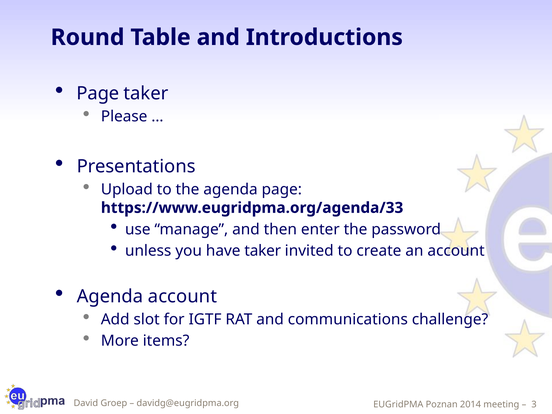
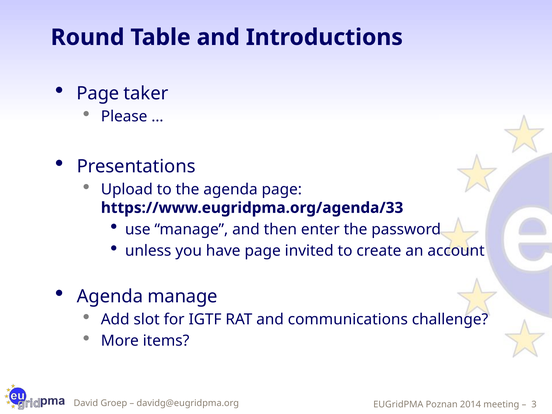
have taker: taker -> page
Agenda account: account -> manage
